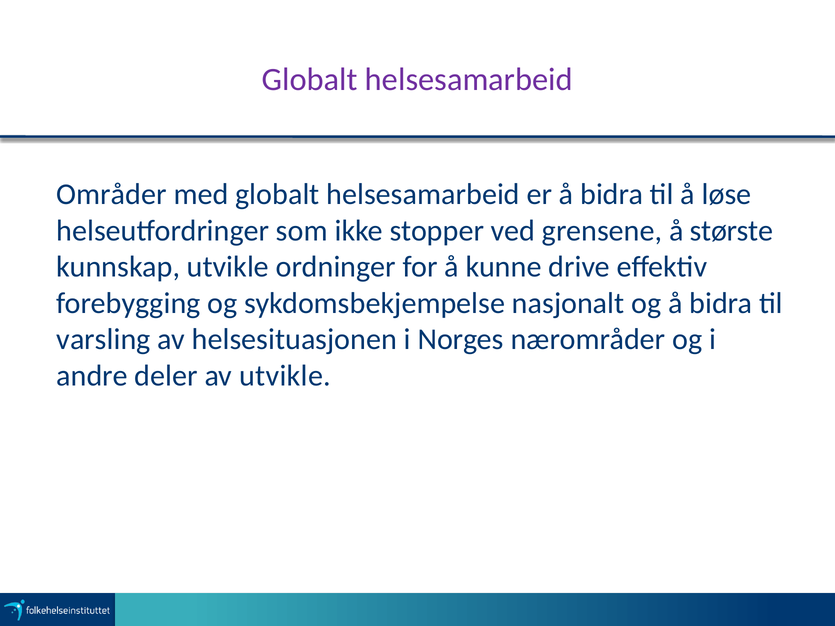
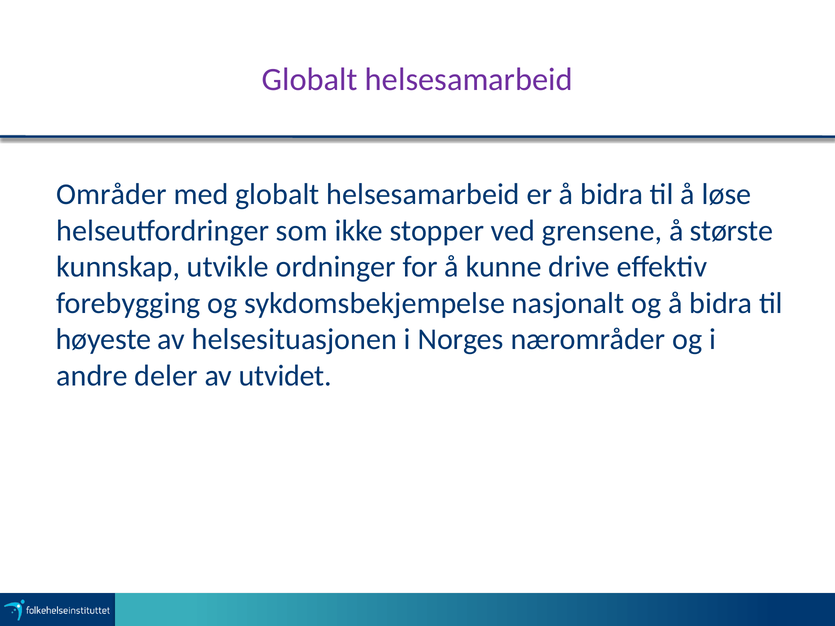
varsling: varsling -> høyeste
av utvikle: utvikle -> utvidet
